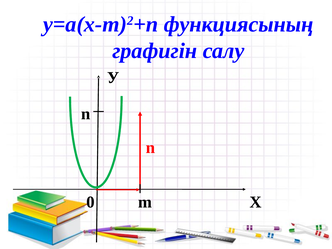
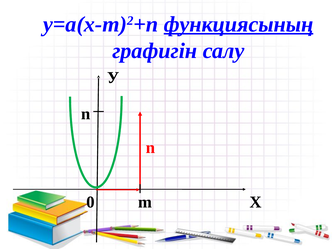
функциясының underline: none -> present
